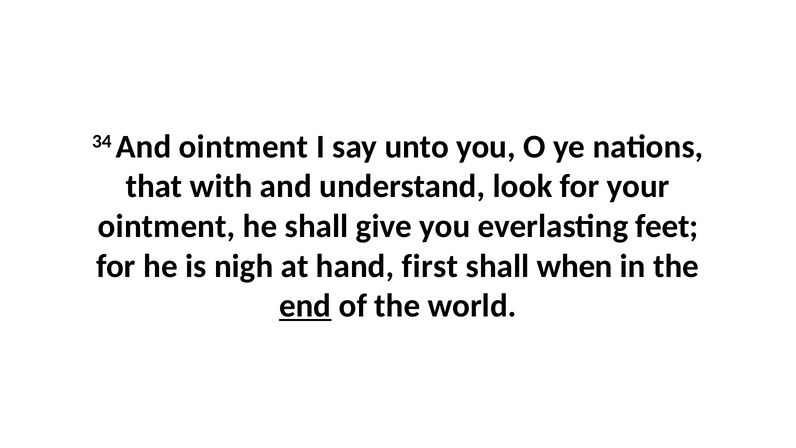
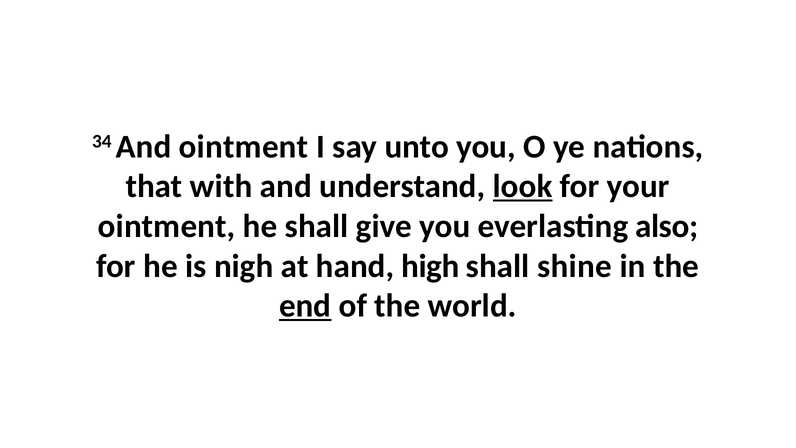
look underline: none -> present
feet: feet -> also
first: first -> high
when: when -> shine
